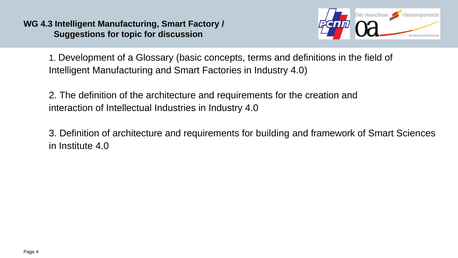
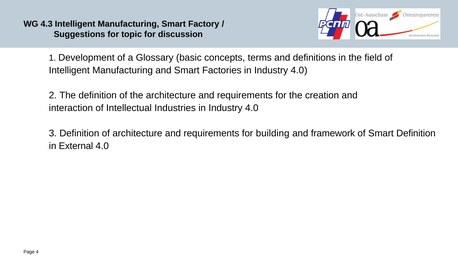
Smart Sciences: Sciences -> Definition
Institute: Institute -> External
